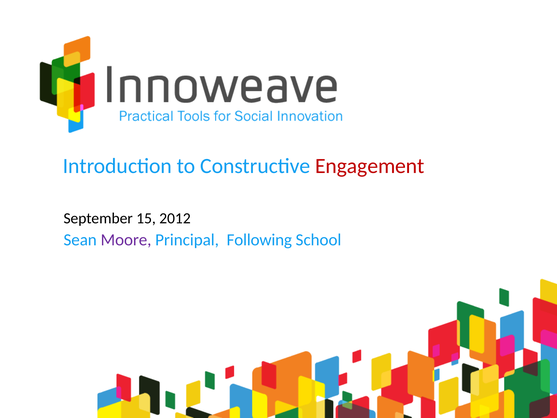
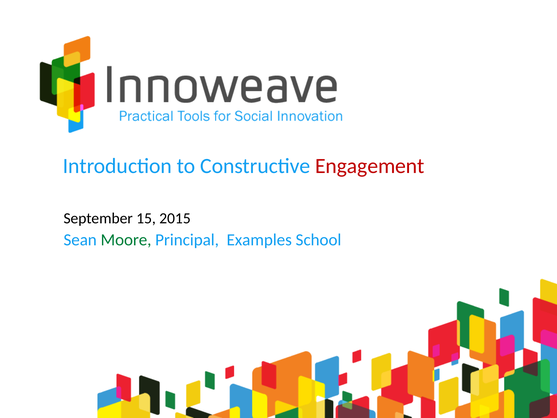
2012: 2012 -> 2015
Moore colour: purple -> green
Following: Following -> Examples
